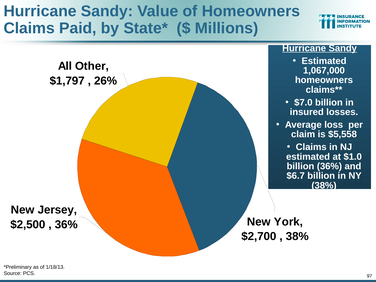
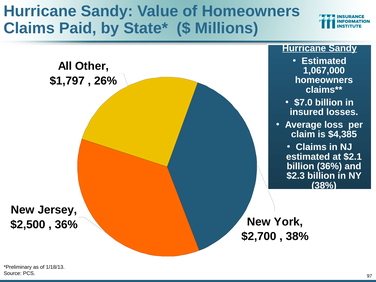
$5,558: $5,558 -> $4,385
$1.0: $1.0 -> $2.1
$6.7: $6.7 -> $2.3
